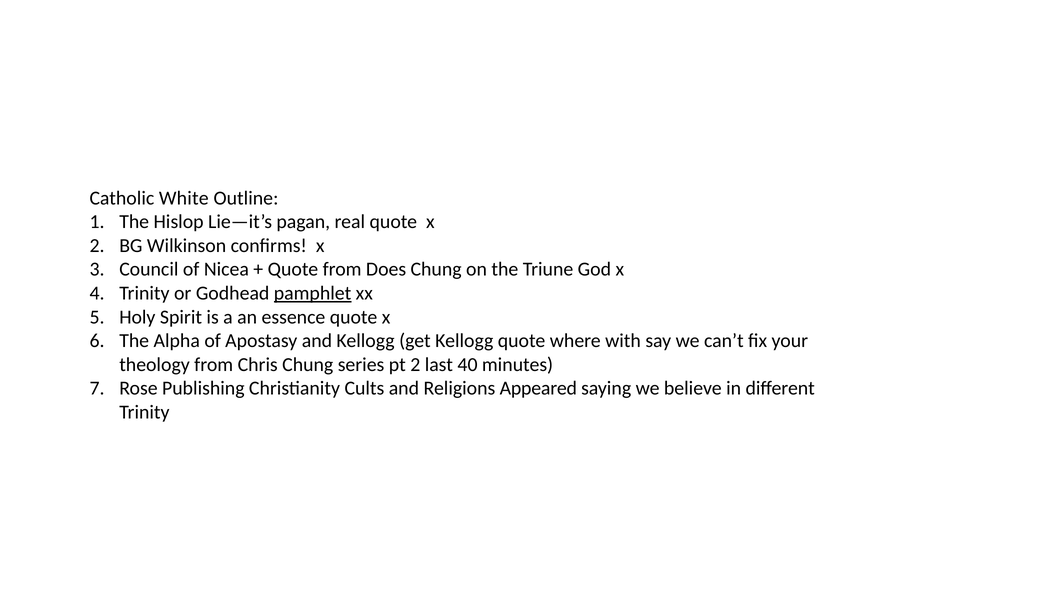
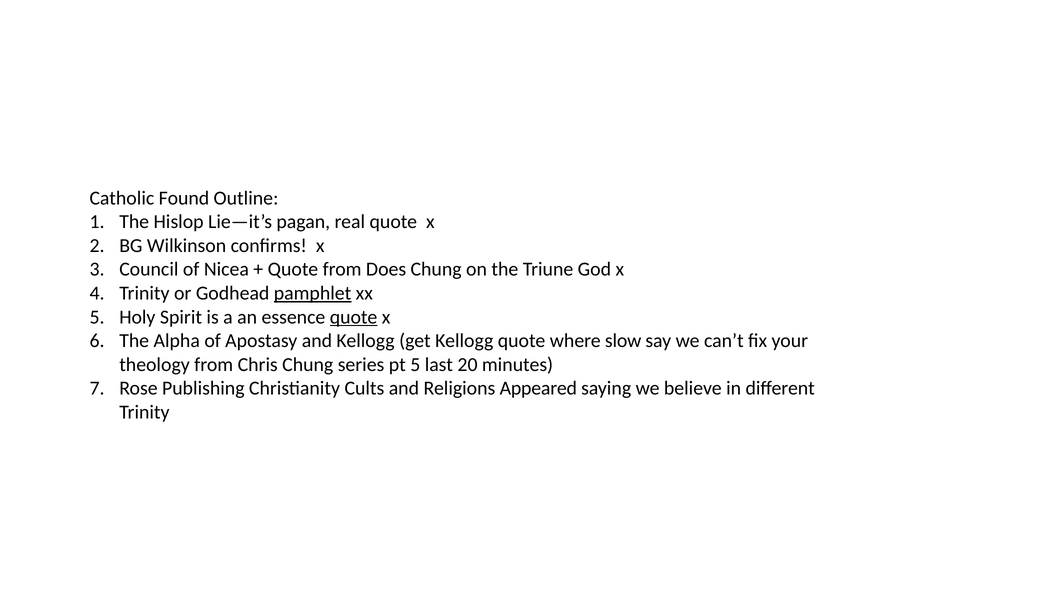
White: White -> Found
quote at (354, 317) underline: none -> present
with: with -> slow
pt 2: 2 -> 5
40: 40 -> 20
